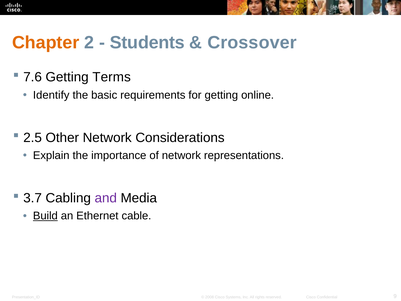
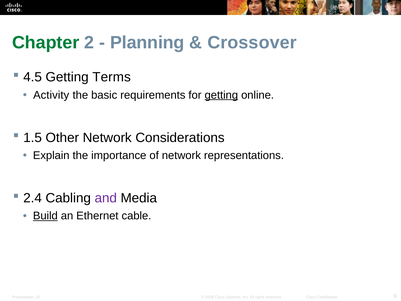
Chapter colour: orange -> green
Students: Students -> Planning
7.6: 7.6 -> 4.5
Identify: Identify -> Activity
getting at (221, 95) underline: none -> present
2.5: 2.5 -> 1.5
3.7: 3.7 -> 2.4
